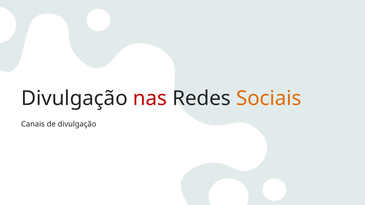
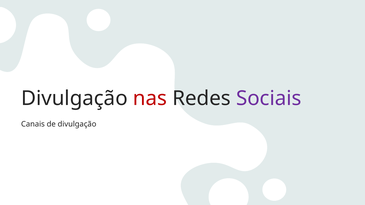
Sociais colour: orange -> purple
